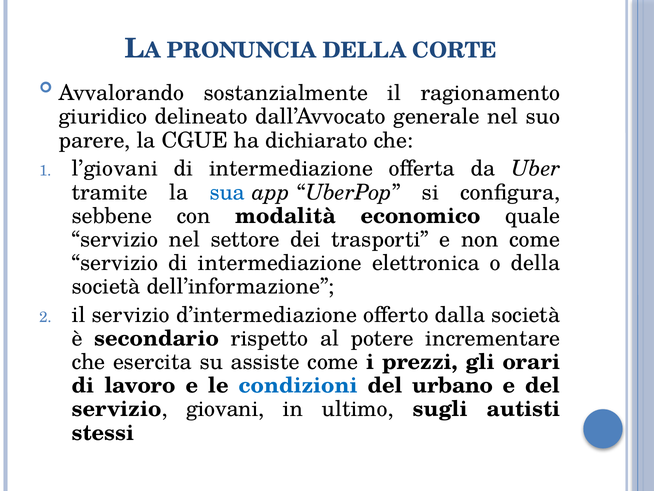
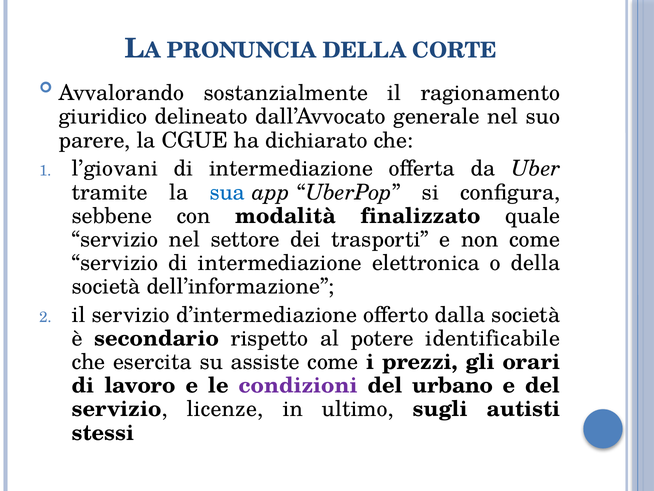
economico: economico -> finalizzato
incrementare: incrementare -> identificabile
condizioni colour: blue -> purple
giovani: giovani -> licenze
